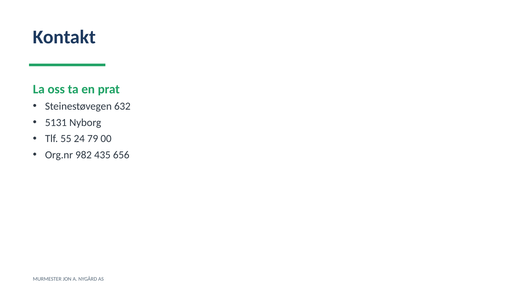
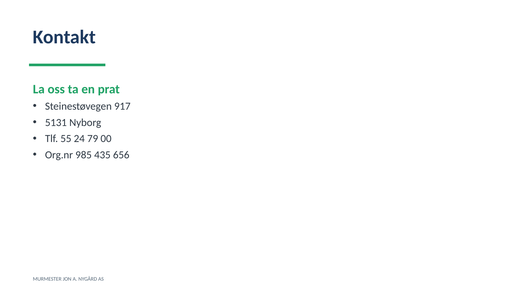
632: 632 -> 917
982: 982 -> 985
